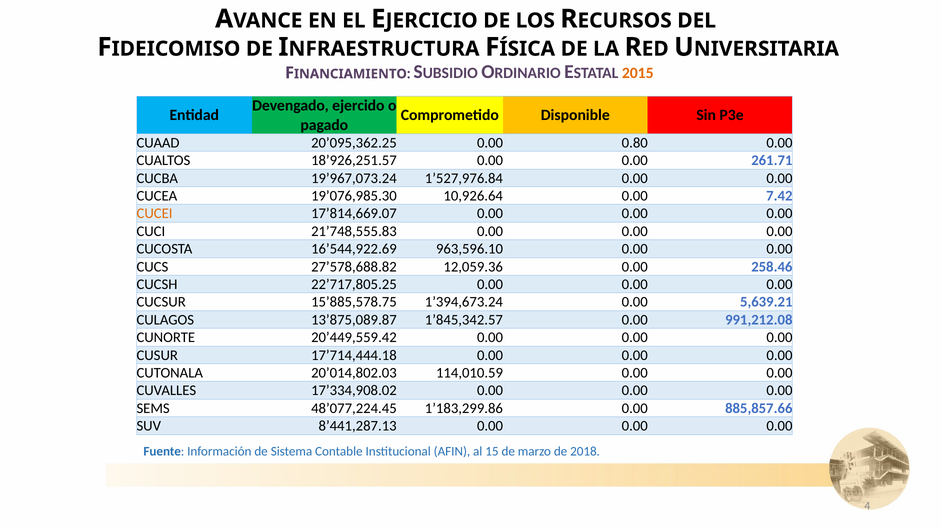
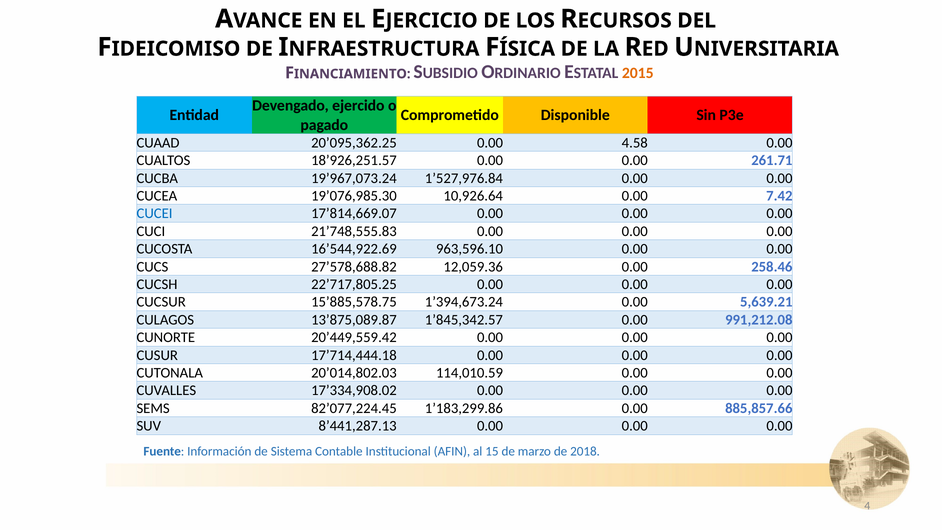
0.80: 0.80 -> 4.58
CUCEI colour: orange -> blue
48’077,224.45: 48’077,224.45 -> 82’077,224.45
